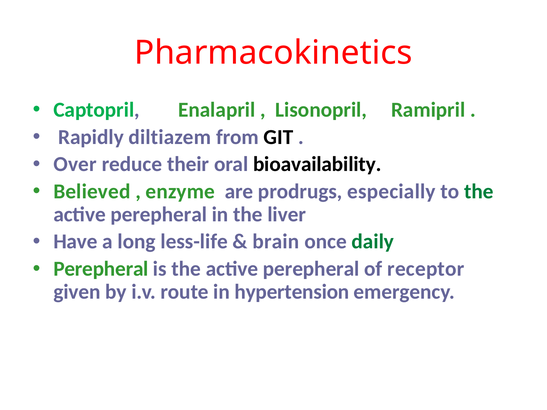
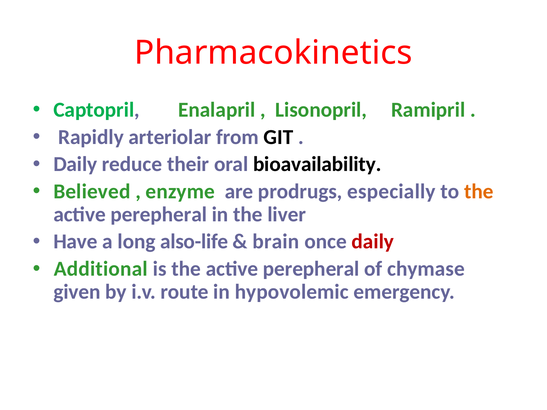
diltiazem: diltiazem -> arteriolar
Over at (75, 164): Over -> Daily
the at (479, 192) colour: green -> orange
less-life: less-life -> also-life
daily at (373, 242) colour: green -> red
Perepheral at (101, 269): Perepheral -> Additional
receptor: receptor -> chymase
hypertension: hypertension -> hypovolemic
